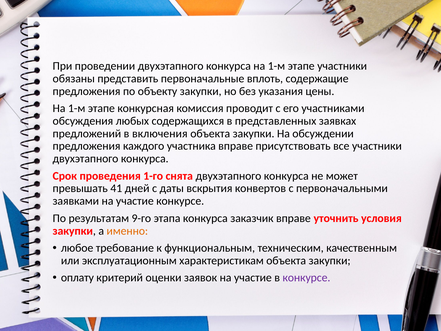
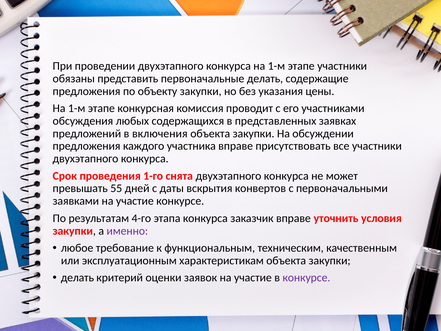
первоначальные вплоть: вплоть -> делать
41: 41 -> 55
9-го: 9-го -> 4-го
именно colour: orange -> purple
оплату at (77, 278): оплату -> делать
